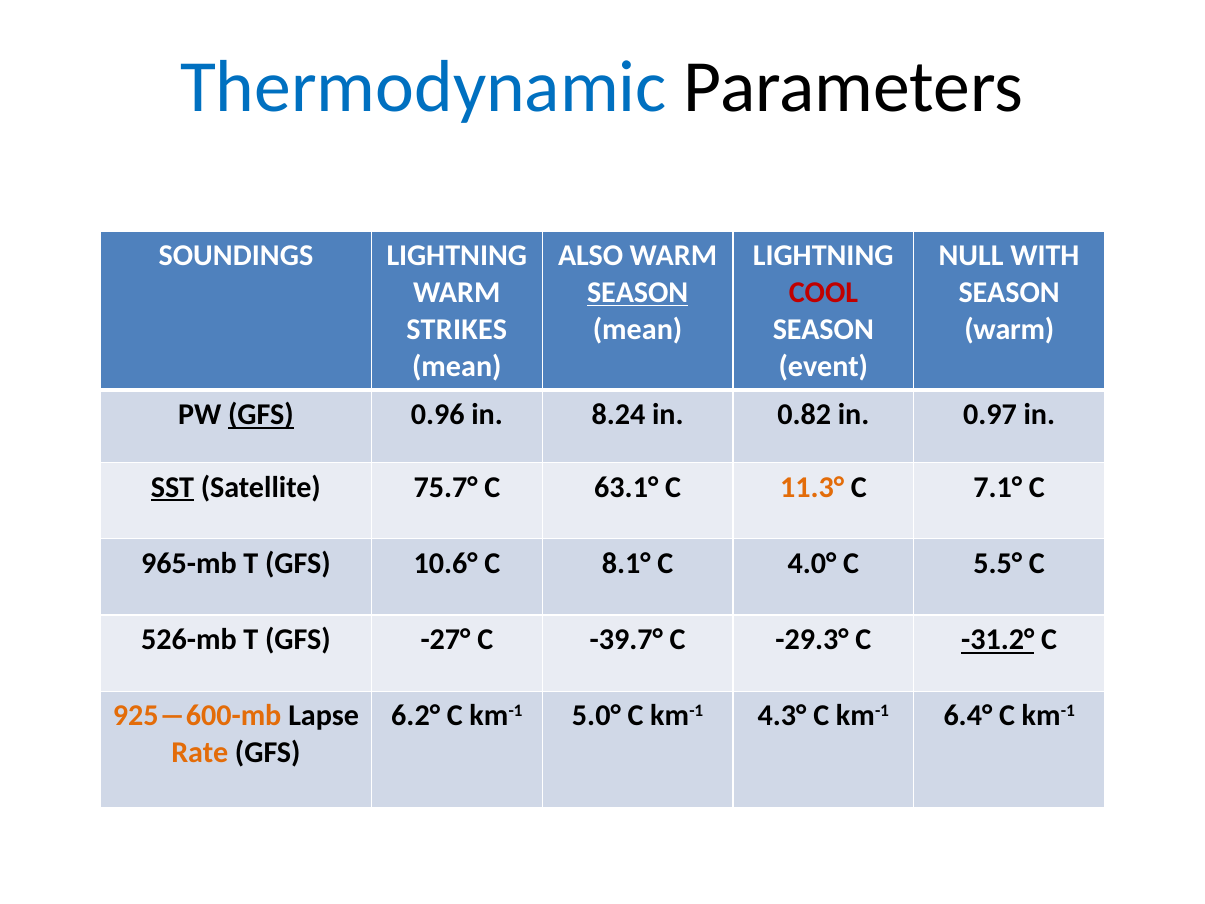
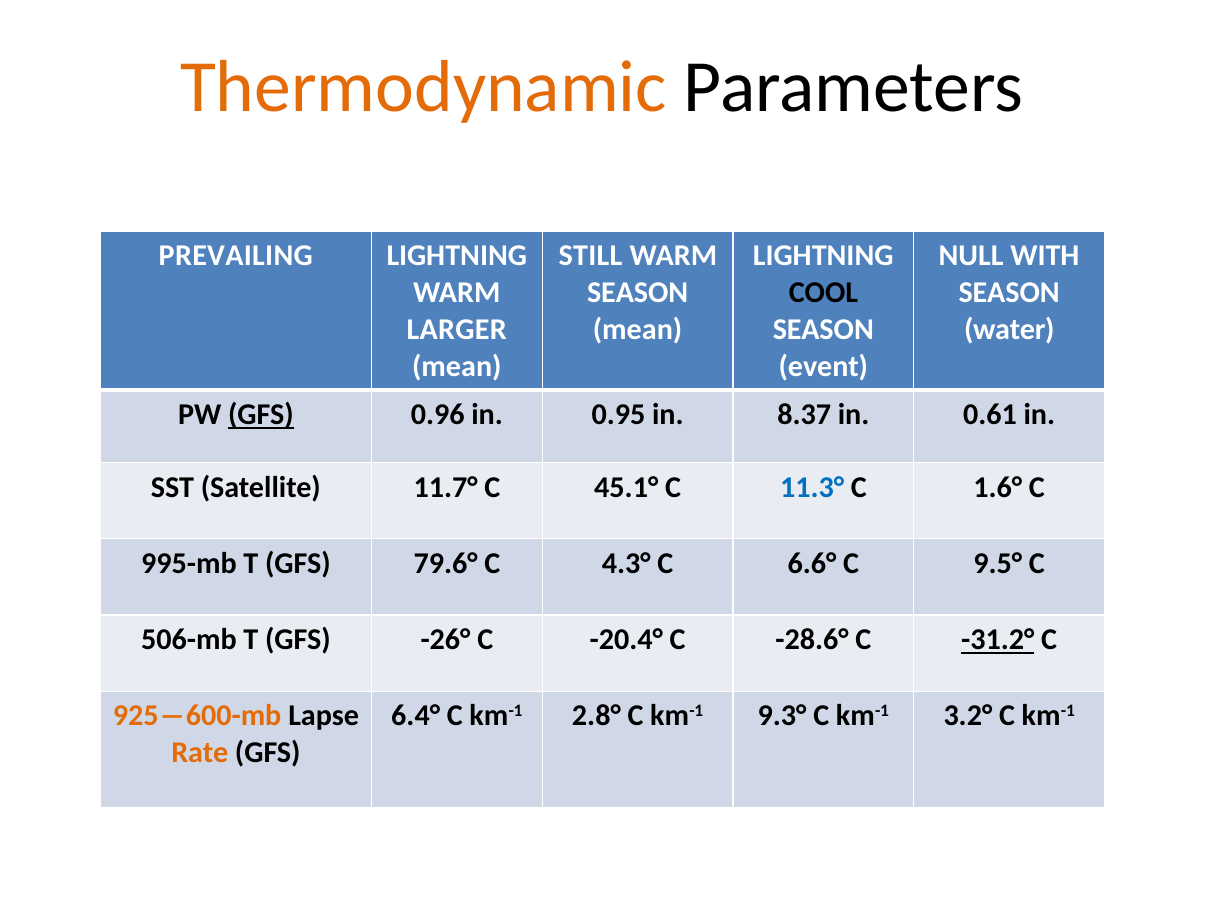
Thermodynamic colour: blue -> orange
SOUNDINGS: SOUNDINGS -> PREVAILING
ALSO: ALSO -> STILL
SEASON at (638, 292) underline: present -> none
COOL colour: red -> black
STRIKES: STRIKES -> LARGER
warm at (1009, 329): warm -> water
8.24: 8.24 -> 0.95
0.82: 0.82 -> 8.37
0.97: 0.97 -> 0.61
SST underline: present -> none
75.7°: 75.7° -> 11.7°
63.1°: 63.1° -> 45.1°
11.3° colour: orange -> blue
7.1°: 7.1° -> 1.6°
965-mb: 965-mb -> 995-mb
10.6°: 10.6° -> 79.6°
8.1°: 8.1° -> 4.3°
4.0°: 4.0° -> 6.6°
5.5°: 5.5° -> 9.5°
526-mb: 526-mb -> 506-mb
-27°: -27° -> -26°
-39.7°: -39.7° -> -20.4°
-29.3°: -29.3° -> -28.6°
6.2°: 6.2° -> 6.4°
5.0°: 5.0° -> 2.8°
4.3°: 4.3° -> 9.3°
6.4°: 6.4° -> 3.2°
